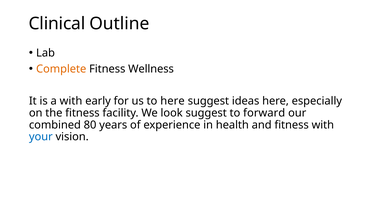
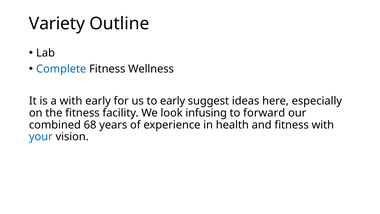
Clinical: Clinical -> Variety
Complete colour: orange -> blue
to here: here -> early
look suggest: suggest -> infusing
80: 80 -> 68
